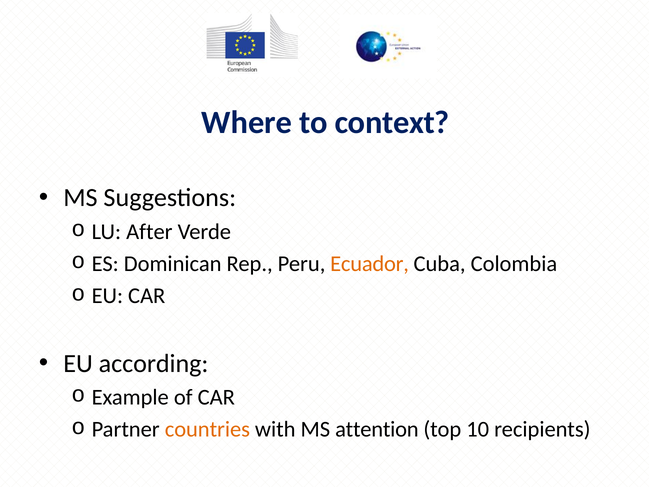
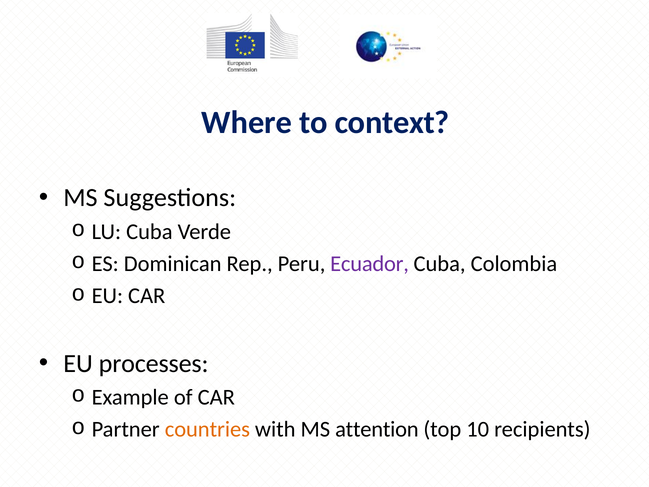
LU After: After -> Cuba
Ecuador colour: orange -> purple
according: according -> processes
